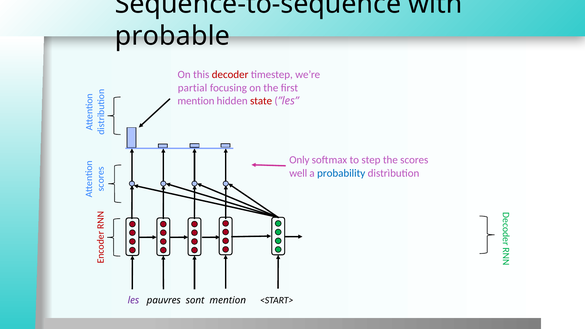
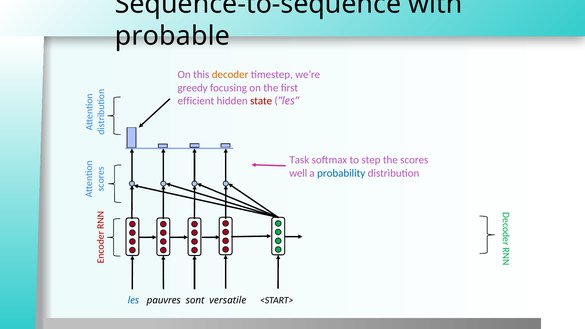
decoder colour: red -> orange
partial: partial -> greedy
mention at (196, 101): mention -> efficient
Only: Only -> Task
les colour: purple -> blue
sont mention: mention -> versatile
